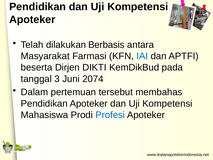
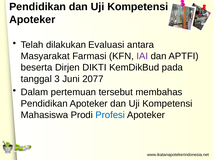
Berbasis: Berbasis -> Evaluasi
IAI colour: blue -> purple
2074: 2074 -> 2077
